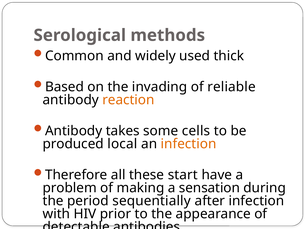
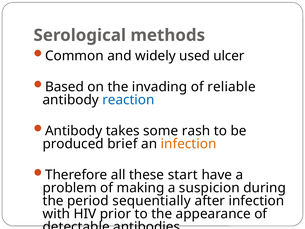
thick: thick -> ulcer
reaction colour: orange -> blue
cells: cells -> rash
local: local -> brief
sensation: sensation -> suspicion
